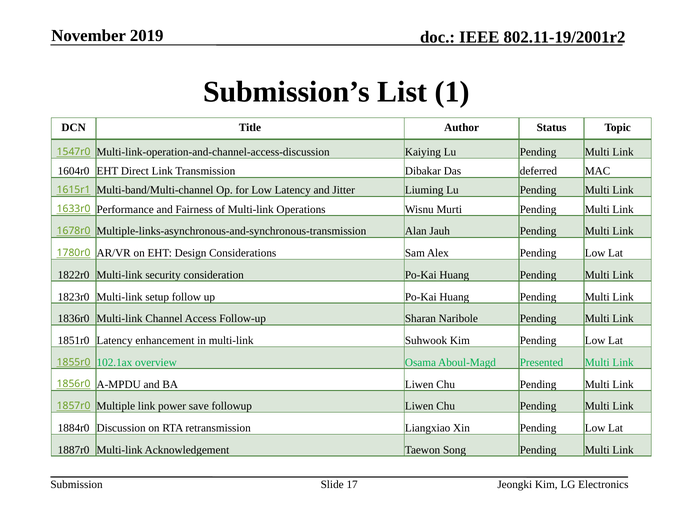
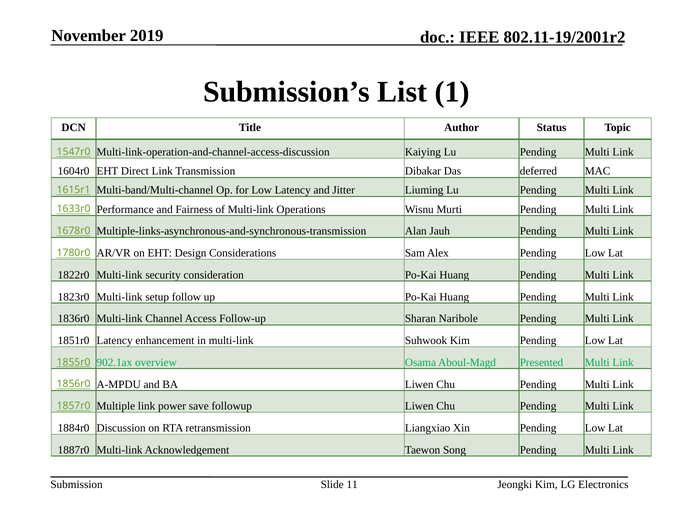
102.1ax: 102.1ax -> 902.1ax
17: 17 -> 11
